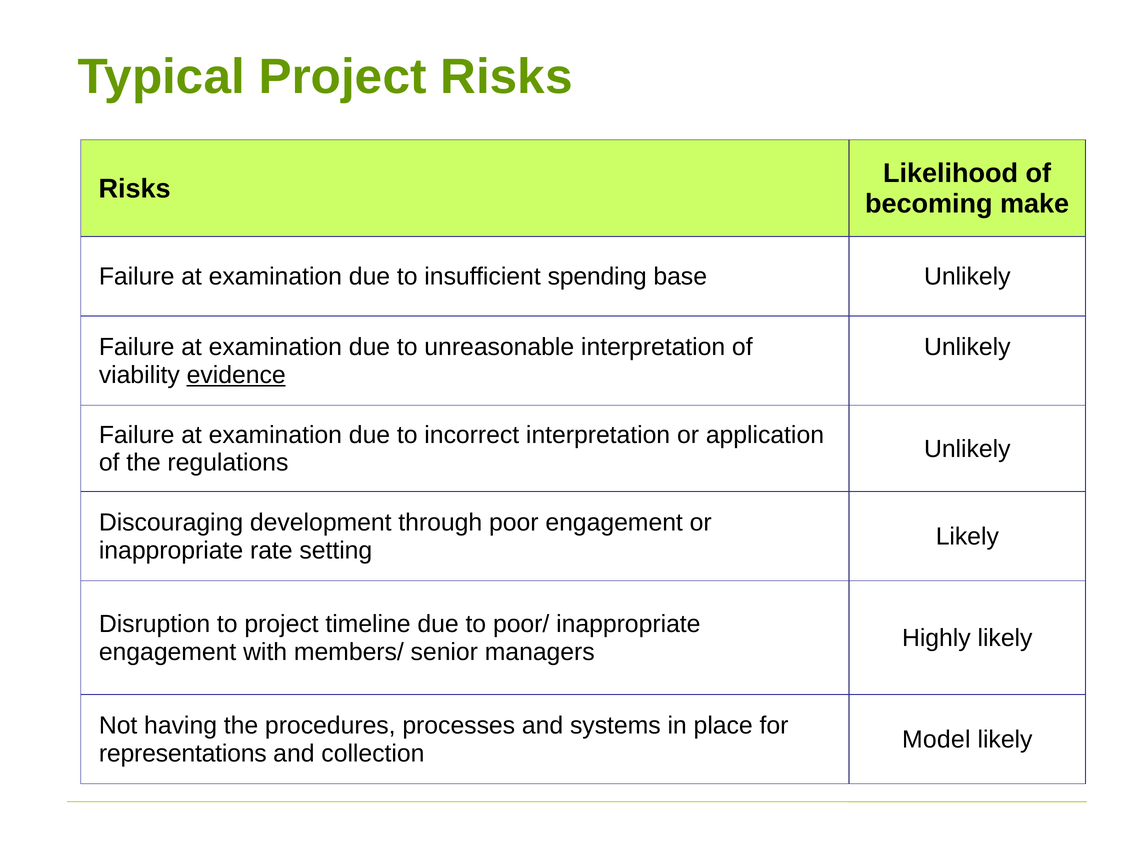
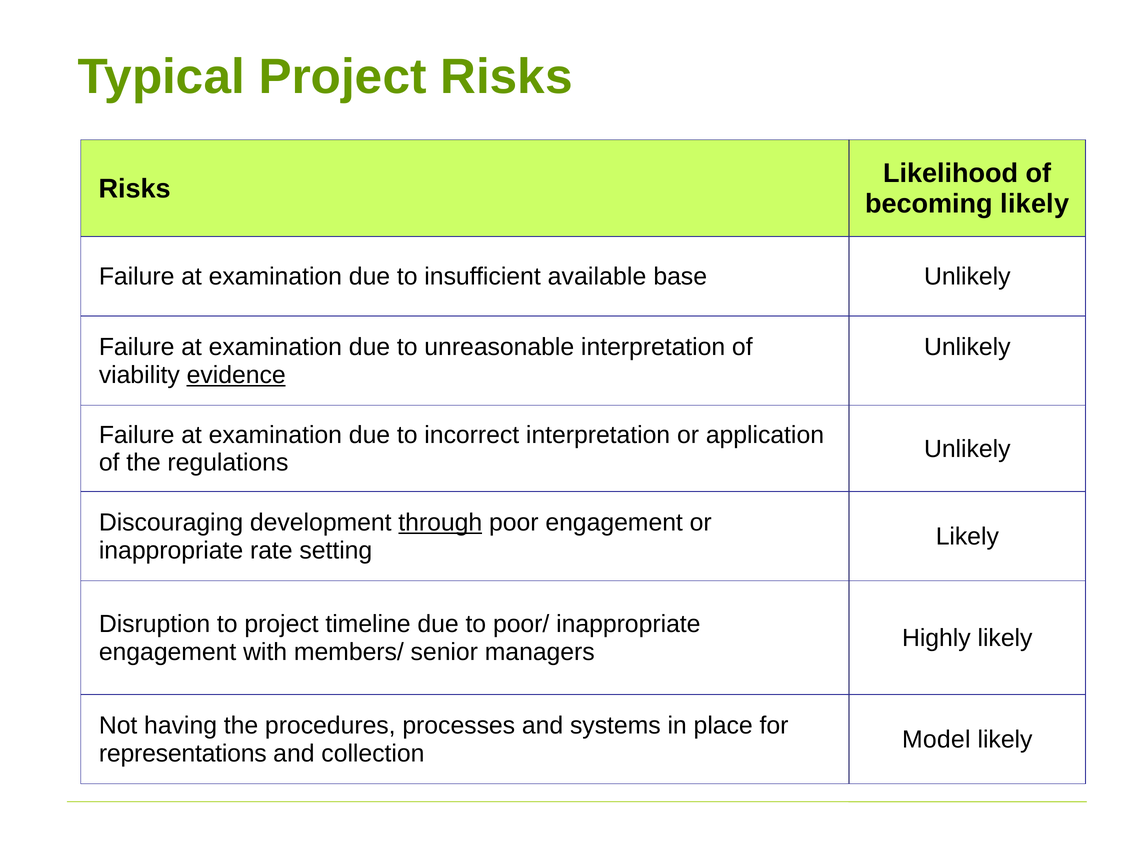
becoming make: make -> likely
spending: spending -> available
through underline: none -> present
